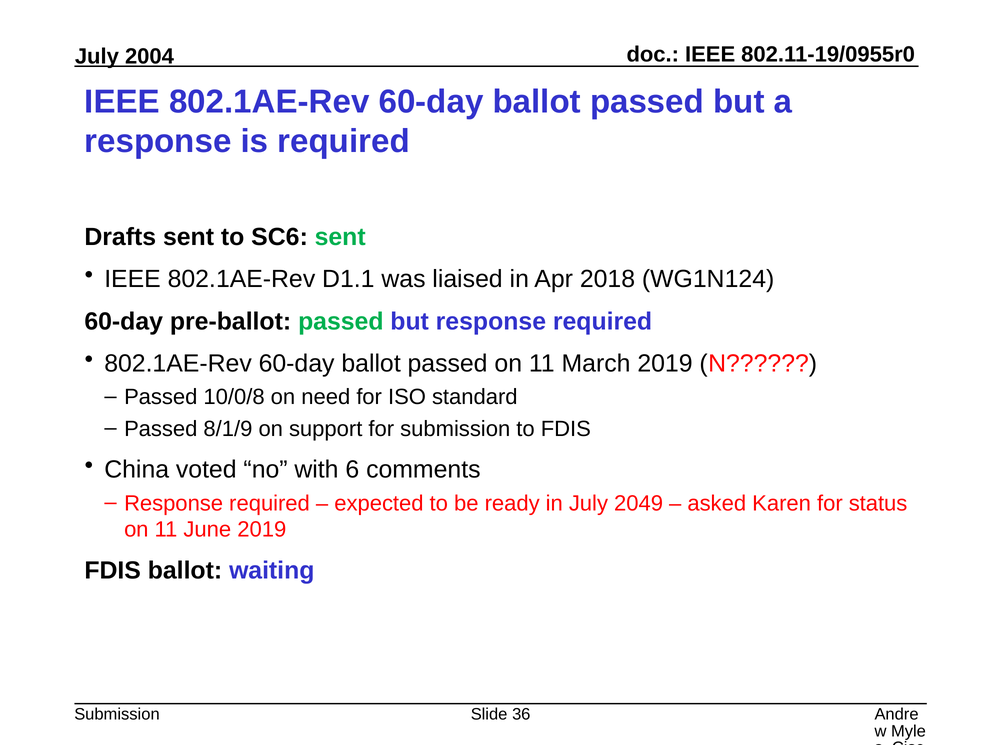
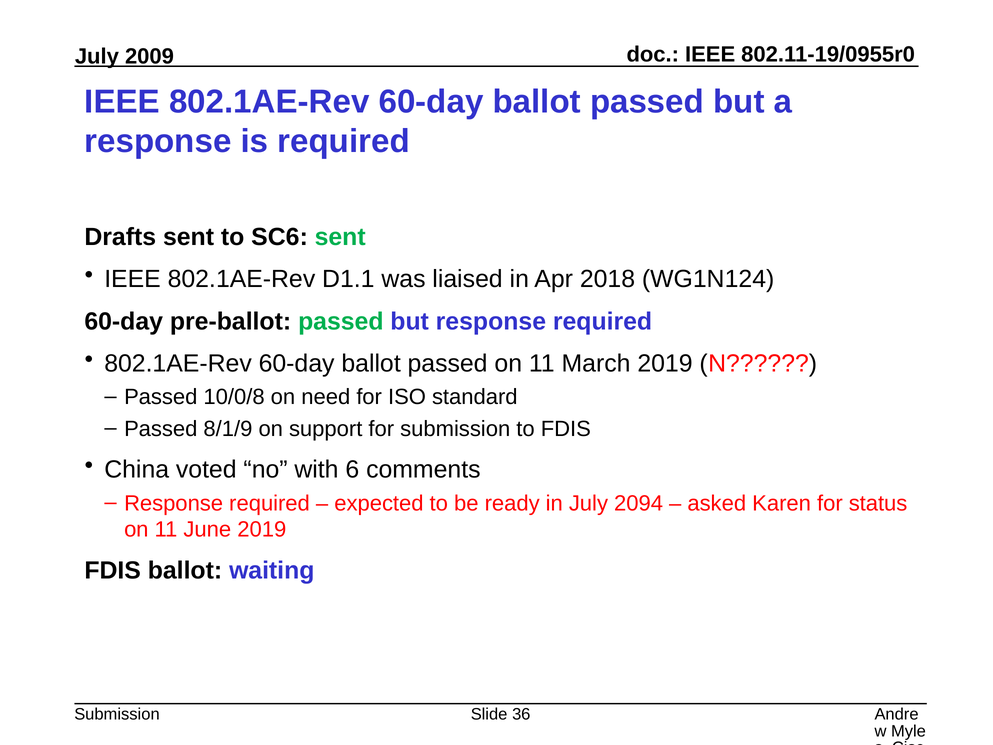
2004: 2004 -> 2009
2049: 2049 -> 2094
